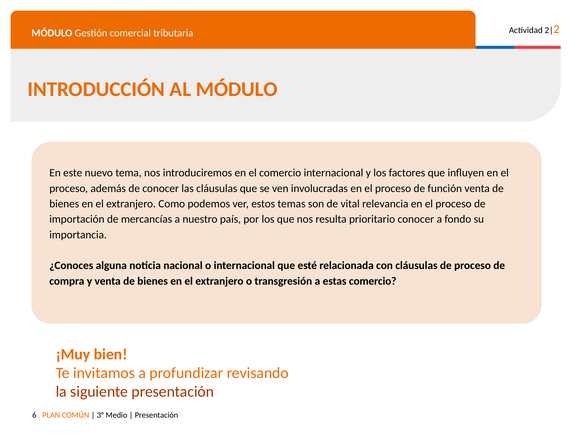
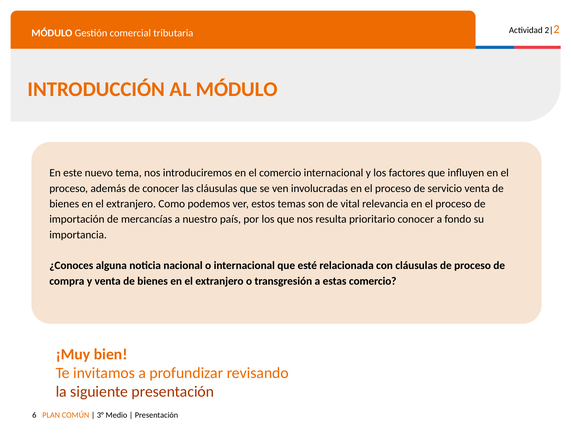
función: función -> servicio
